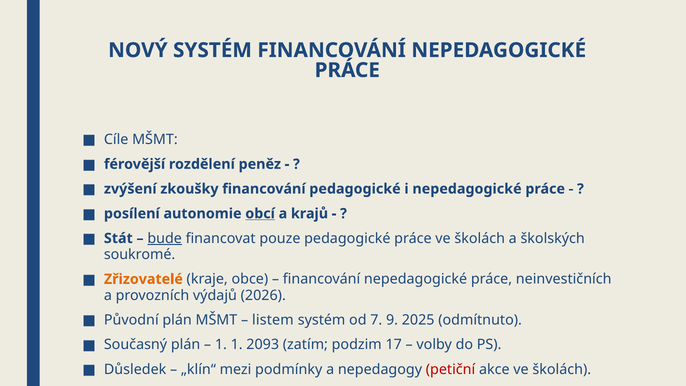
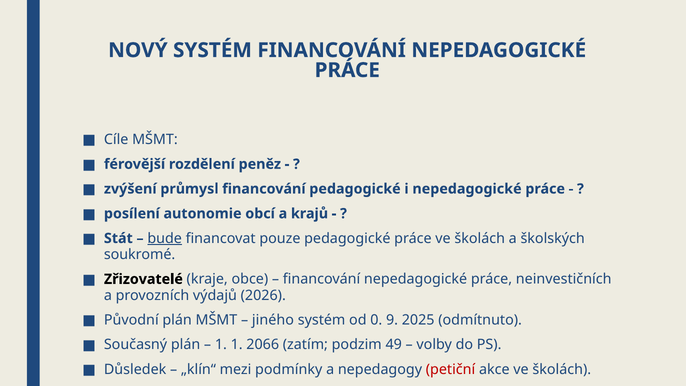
zkoušky: zkoušky -> průmysl
obcí underline: present -> none
Zřizovatelé colour: orange -> black
listem: listem -> jiného
7: 7 -> 0
2093: 2093 -> 2066
17: 17 -> 49
